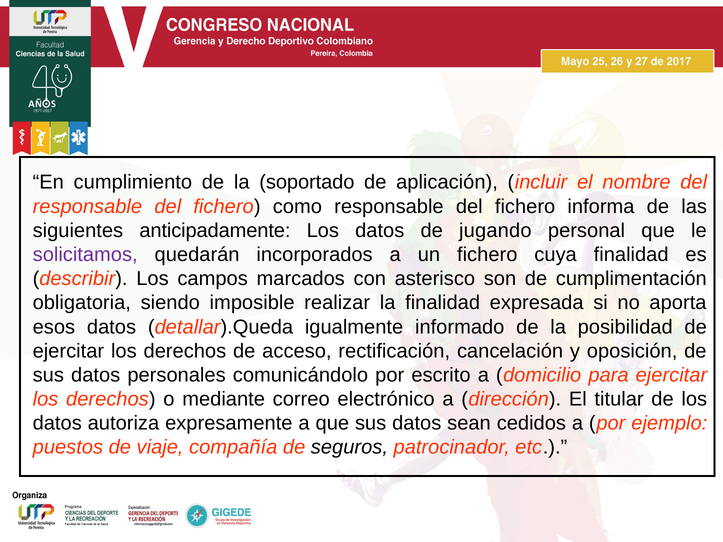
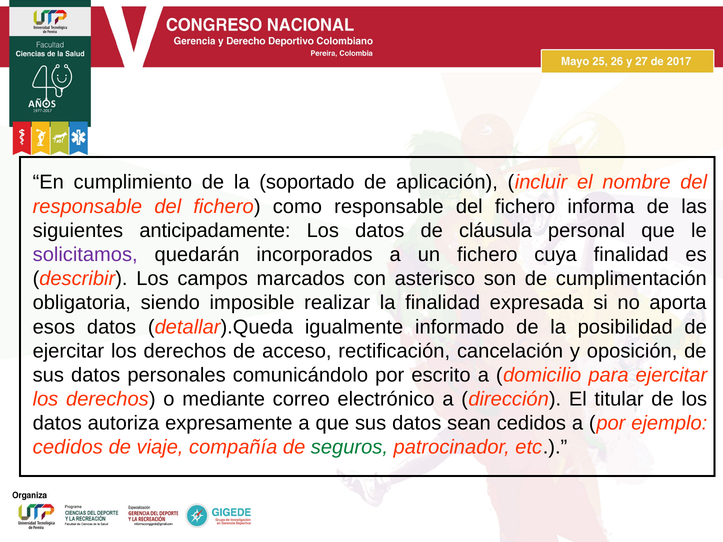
jugando: jugando -> cláusula
puestos at (68, 448): puestos -> cedidos
seguros colour: black -> green
